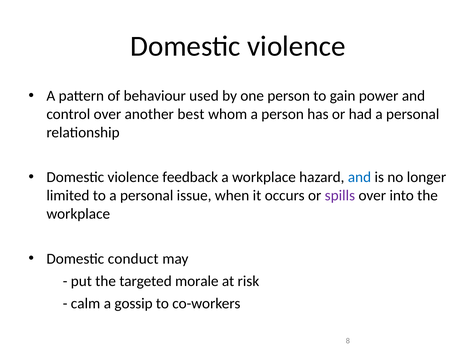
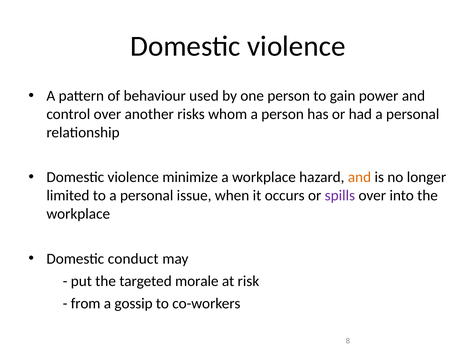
best: best -> risks
feedback: feedback -> minimize
and at (359, 177) colour: blue -> orange
calm: calm -> from
